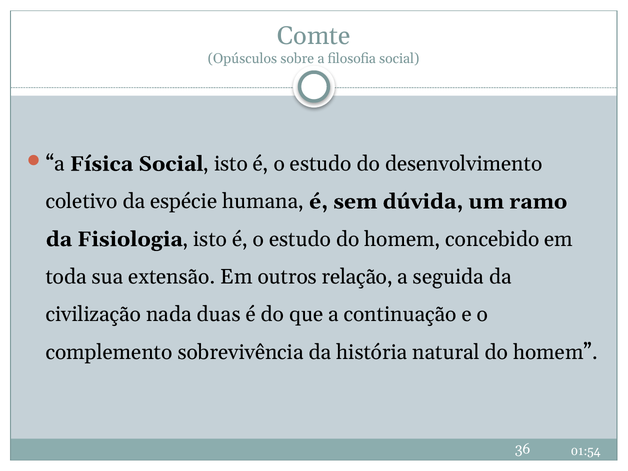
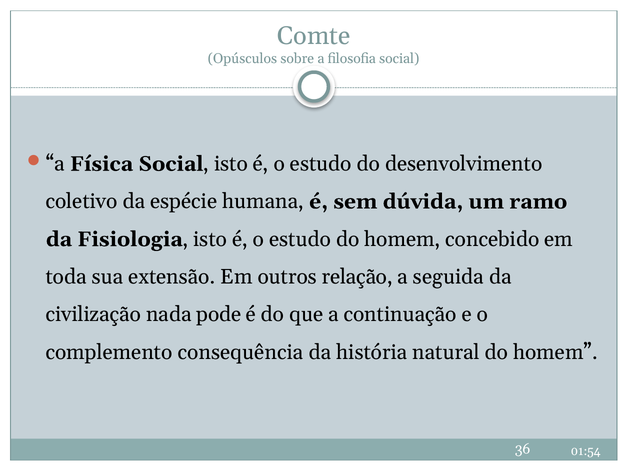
duas: duas -> pode
sobrevivência: sobrevivência -> consequência
